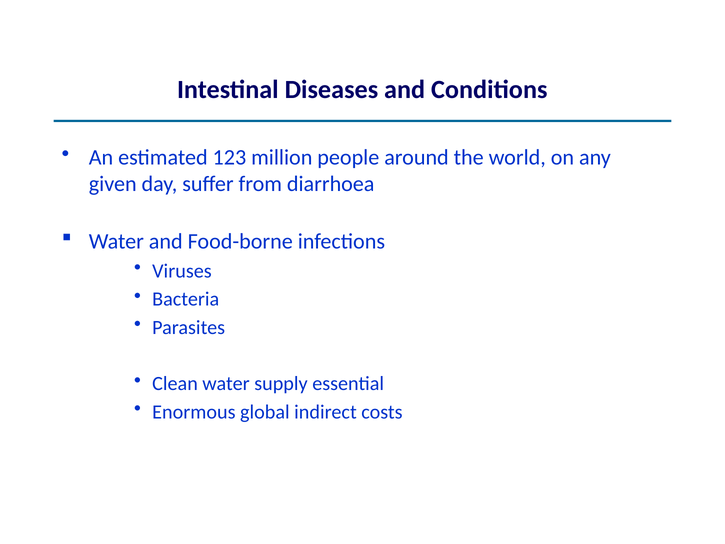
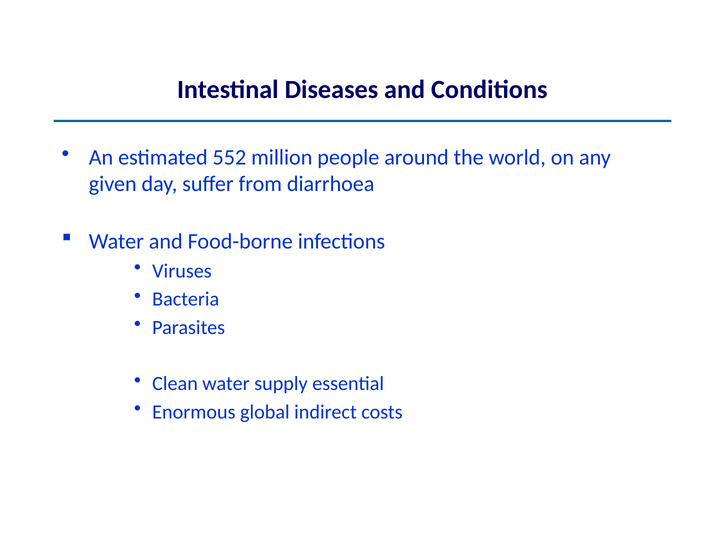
123: 123 -> 552
